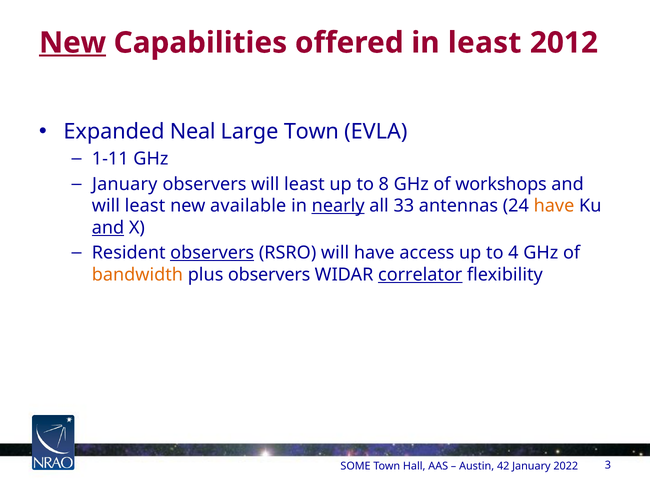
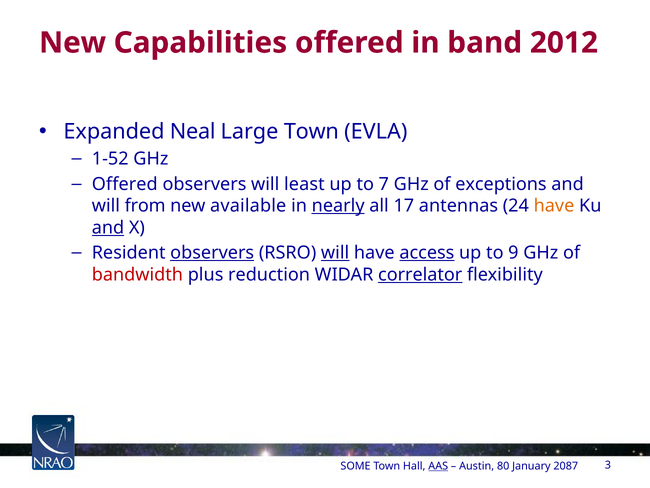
New at (73, 43) underline: present -> none
in least: least -> band
1-11: 1-11 -> 1-52
January at (125, 184): January -> Offered
8: 8 -> 7
workshops: workshops -> exceptions
least at (145, 206): least -> from
33: 33 -> 17
will at (335, 253) underline: none -> present
access underline: none -> present
4: 4 -> 9
bandwidth colour: orange -> red
plus observers: observers -> reduction
AAS underline: none -> present
42: 42 -> 80
2022: 2022 -> 2087
